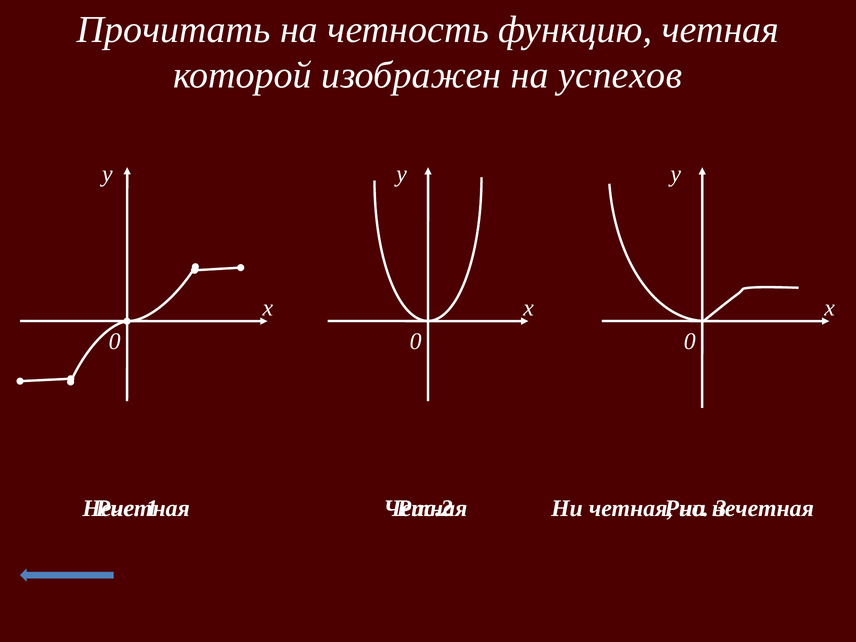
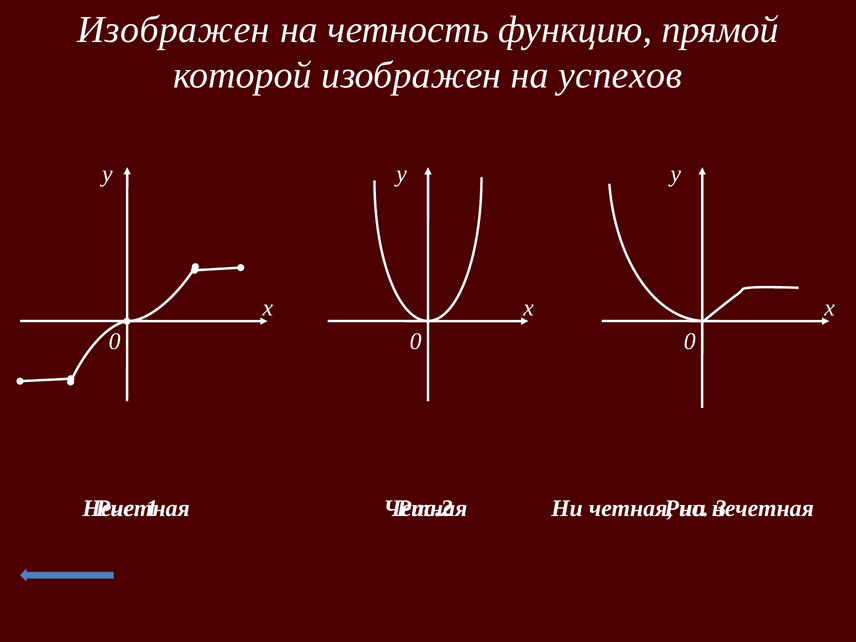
Прочитать at (174, 30): Прочитать -> Изображен
функцию четная: четная -> прямой
